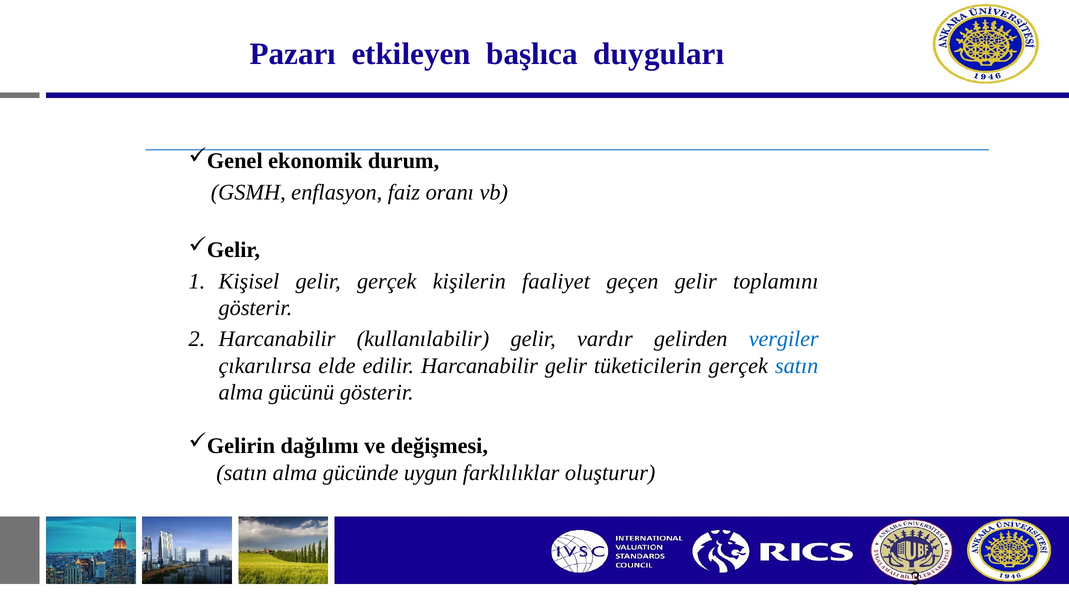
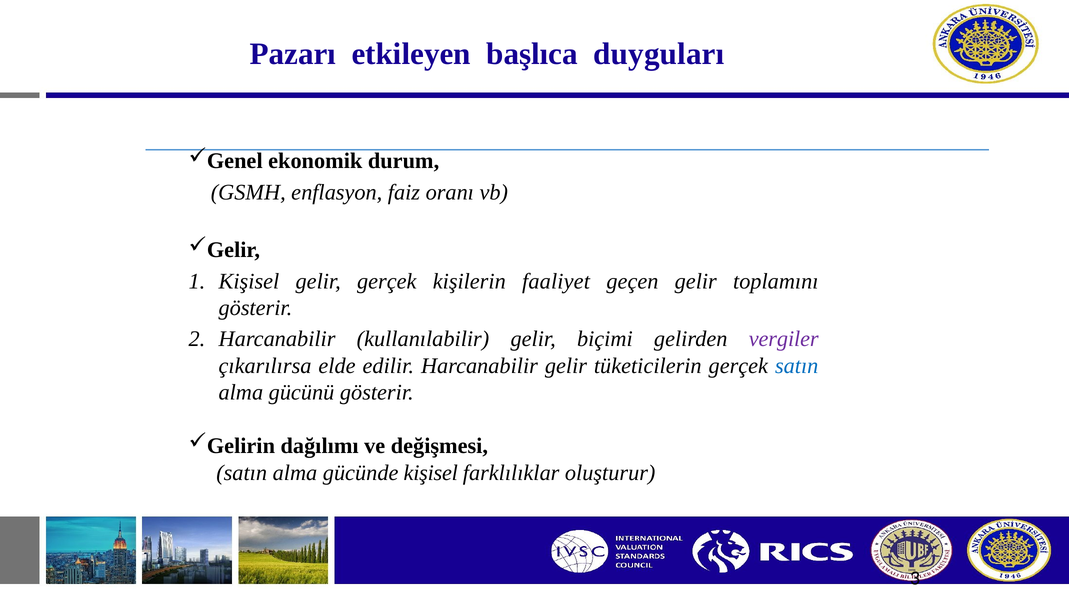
vardır: vardır -> biçimi
vergiler colour: blue -> purple
gücünde uygun: uygun -> kişisel
